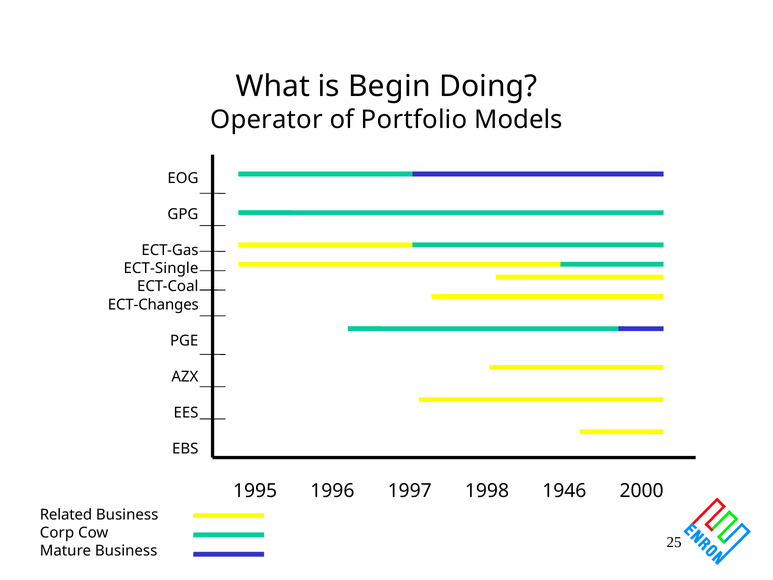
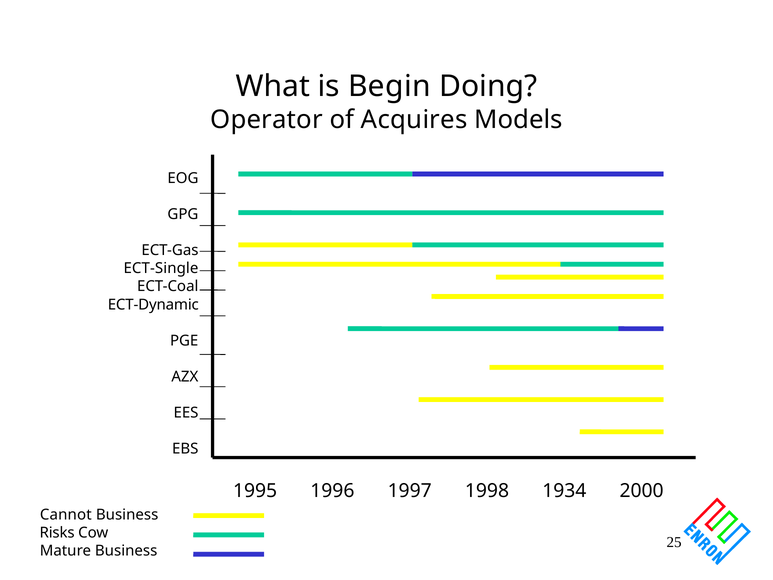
Portfolio: Portfolio -> Acquires
ECT-Changes: ECT-Changes -> ECT-Dynamic
1946: 1946 -> 1934
Related: Related -> Cannot
Corp: Corp -> Risks
